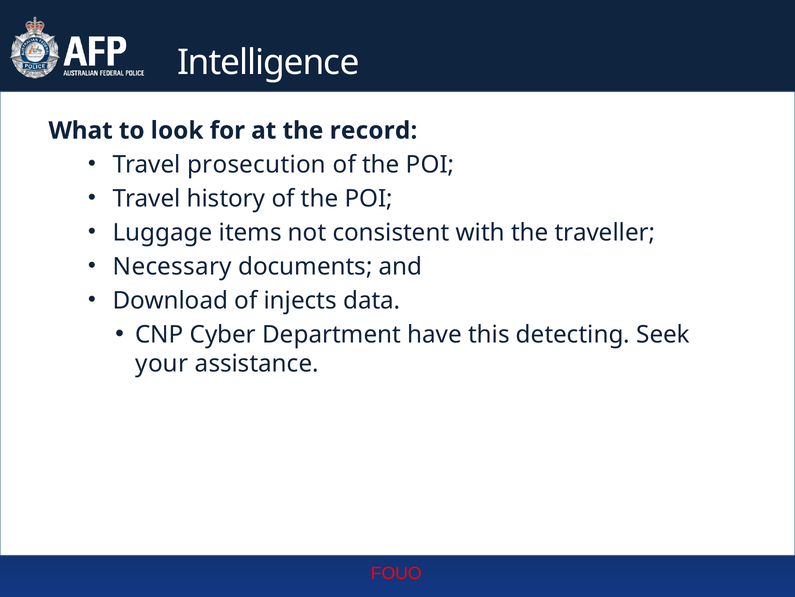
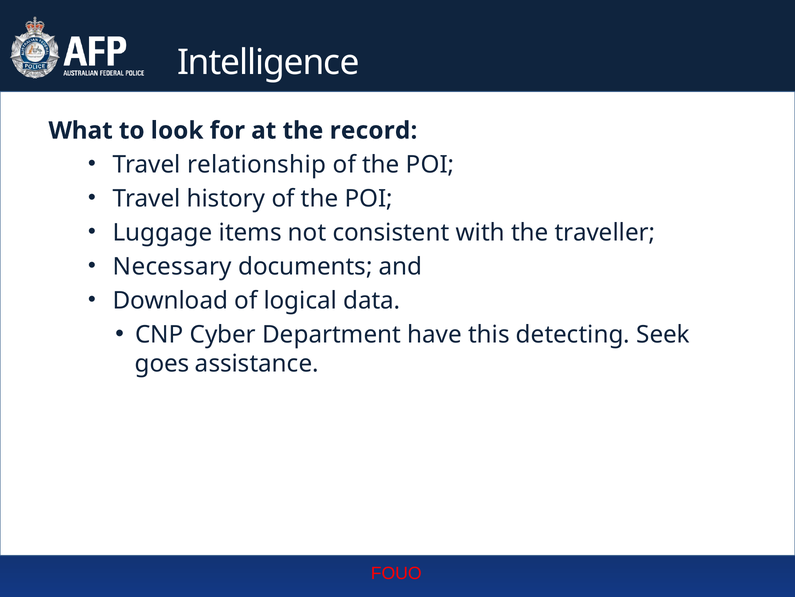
prosecution: prosecution -> relationship
injects: injects -> logical
your: your -> goes
